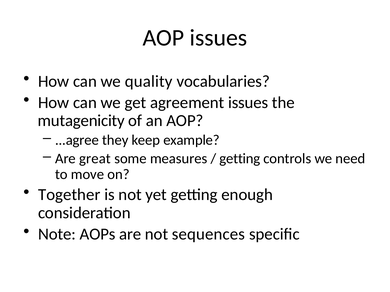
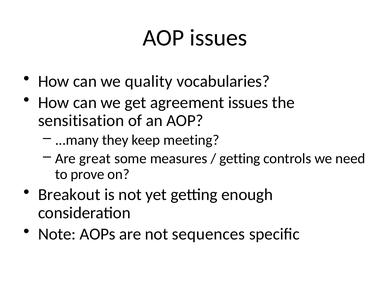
mutagenicity: mutagenicity -> sensitisation
...agree: ...agree -> ...many
example: example -> meeting
move: move -> prove
Together: Together -> Breakout
